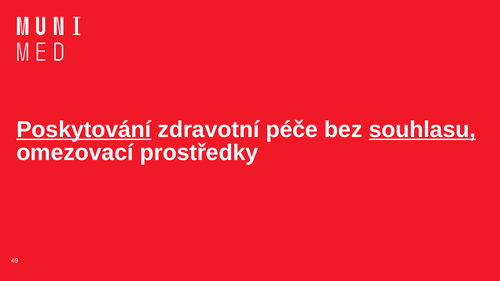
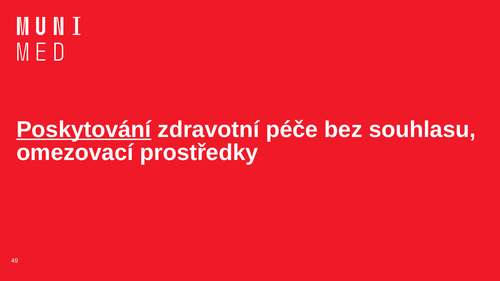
souhlasu underline: present -> none
